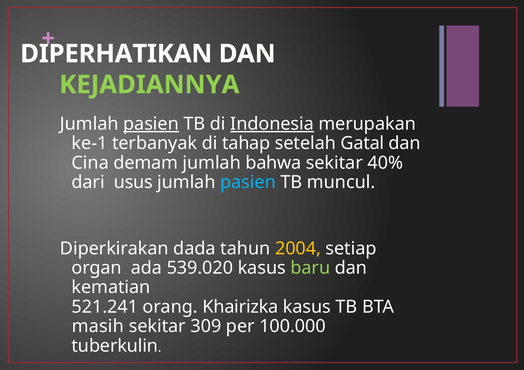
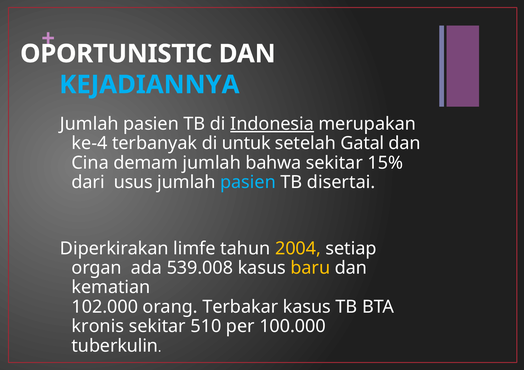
DIPERHATIKAN: DIPERHATIKAN -> OPORTUNISTIC
KEJADIANNYA colour: light green -> light blue
pasien at (151, 124) underline: present -> none
ke-1: ke-1 -> ke-4
tahap: tahap -> untuk
40%: 40% -> 15%
muncul: muncul -> disertai
dada: dada -> limfe
539.020: 539.020 -> 539.008
baru colour: light green -> yellow
521.241: 521.241 -> 102.000
Khairizka: Khairizka -> Terbakar
masih: masih -> kronis
309: 309 -> 510
